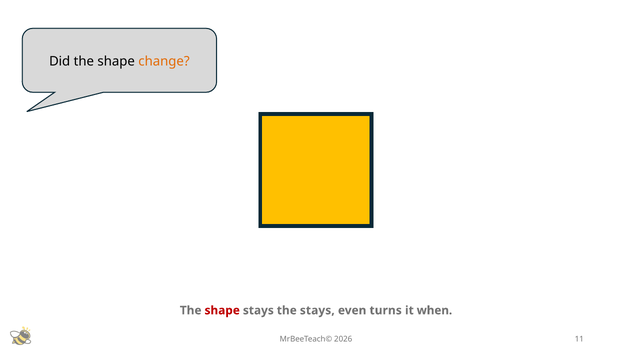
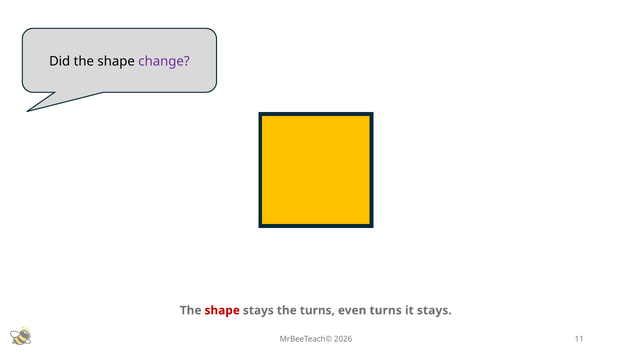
change colour: orange -> purple
the stays: stays -> turns
it when: when -> stays
